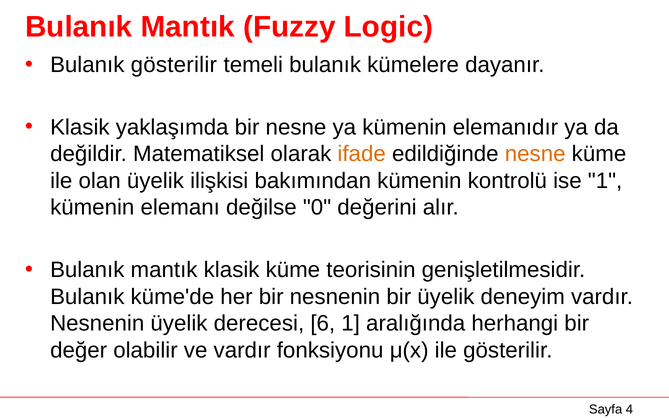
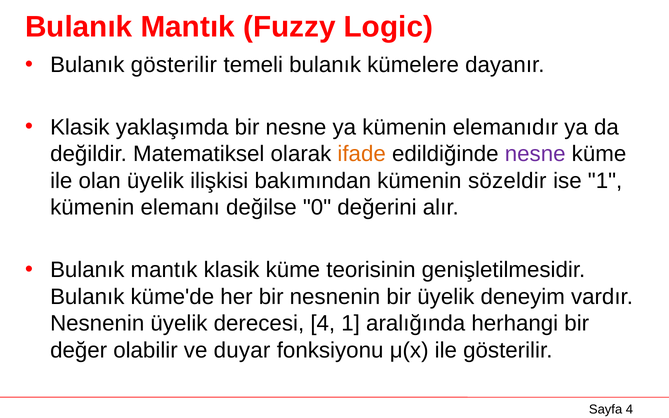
nesne at (535, 154) colour: orange -> purple
kontrolü: kontrolü -> sözeldir
derecesi 6: 6 -> 4
ve vardır: vardır -> duyar
